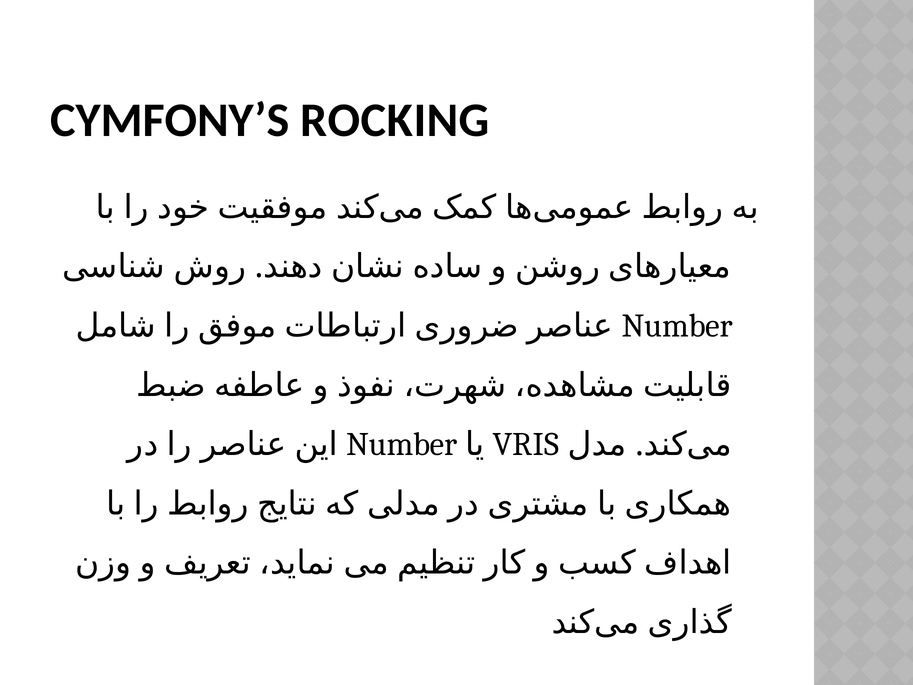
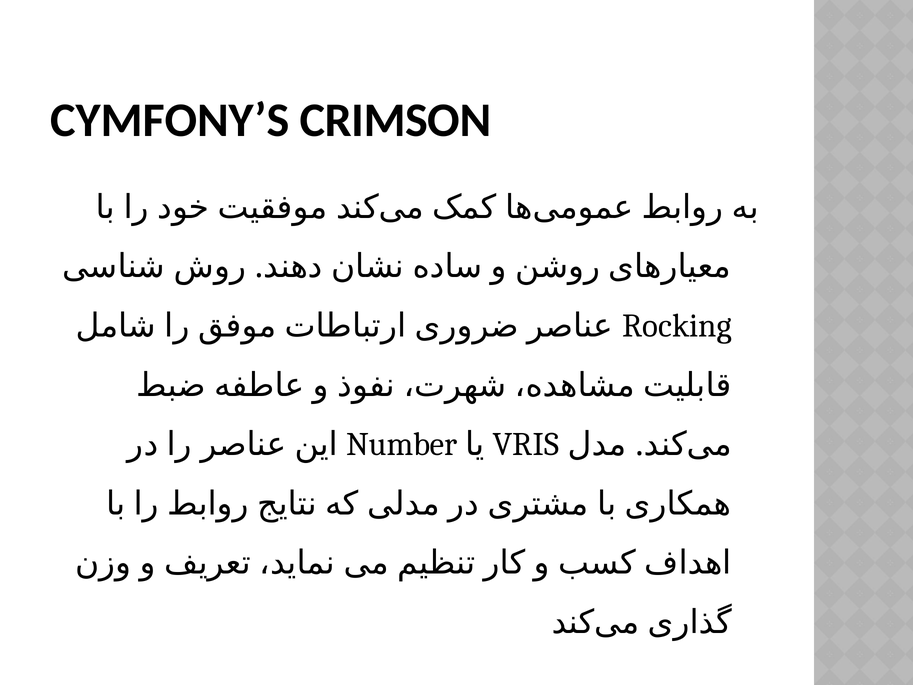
ROCKING: ROCKING -> CRIMSON
Number at (677, 326): Number -> Rocking
